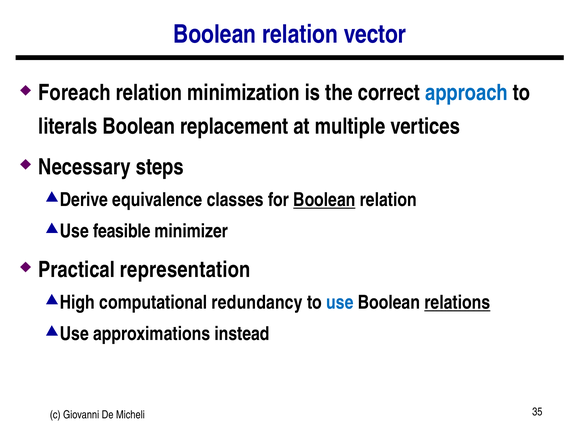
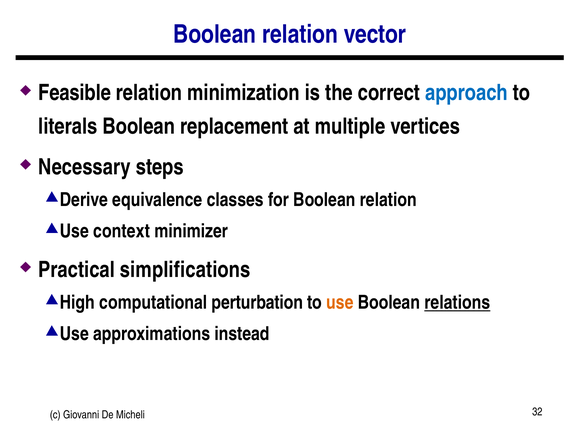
Foreach: Foreach -> Feasible
Boolean at (324, 200) underline: present -> none
feasible: feasible -> context
representation: representation -> simplifications
redundancy: redundancy -> perturbation
use colour: blue -> orange
35: 35 -> 32
